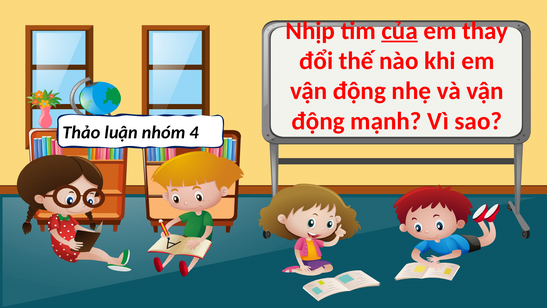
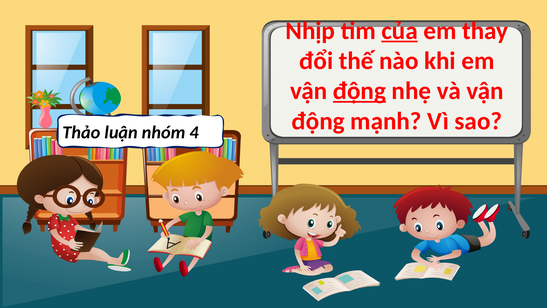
động at (359, 91) underline: none -> present
